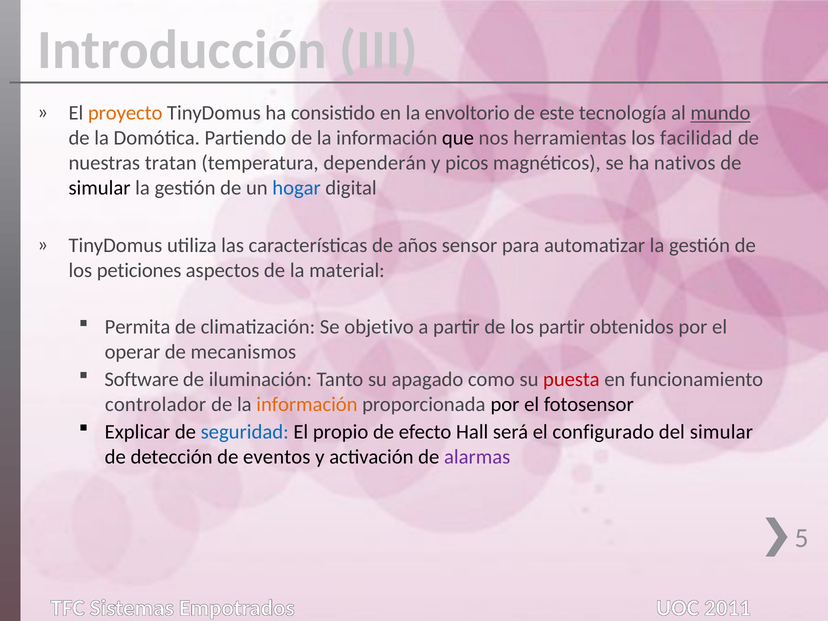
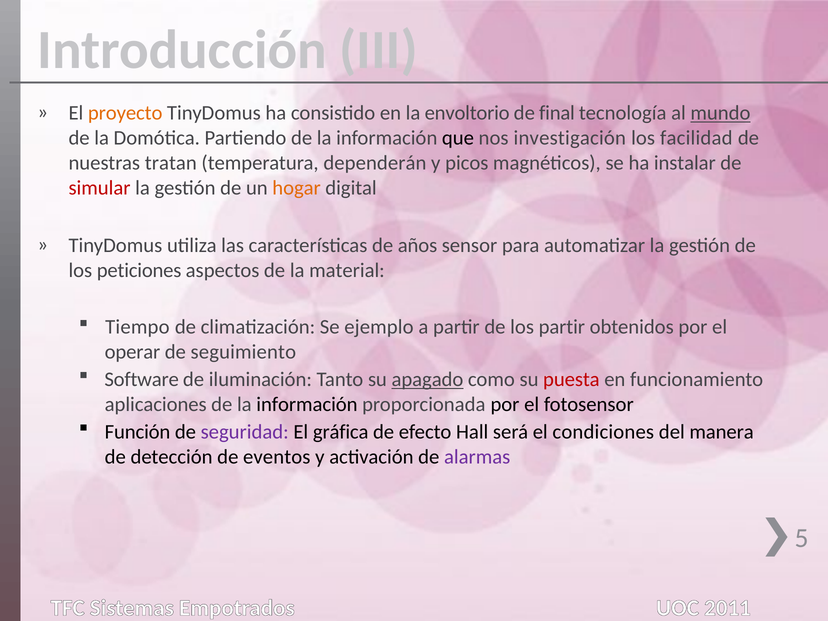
este: este -> final
herramientas: herramientas -> investigación
nativos: nativos -> instalar
simular at (99, 188) colour: black -> red
hogar colour: blue -> orange
Permita: Permita -> Tiempo
objetivo: objetivo -> ejemplo
mecanismos: mecanismos -> seguimiento
apagado underline: none -> present
controlador: controlador -> aplicaciones
información at (307, 404) colour: orange -> black
Explicar: Explicar -> Función
seguridad colour: blue -> purple
propio: propio -> gráfica
configurado: configurado -> condiciones
del simular: simular -> manera
